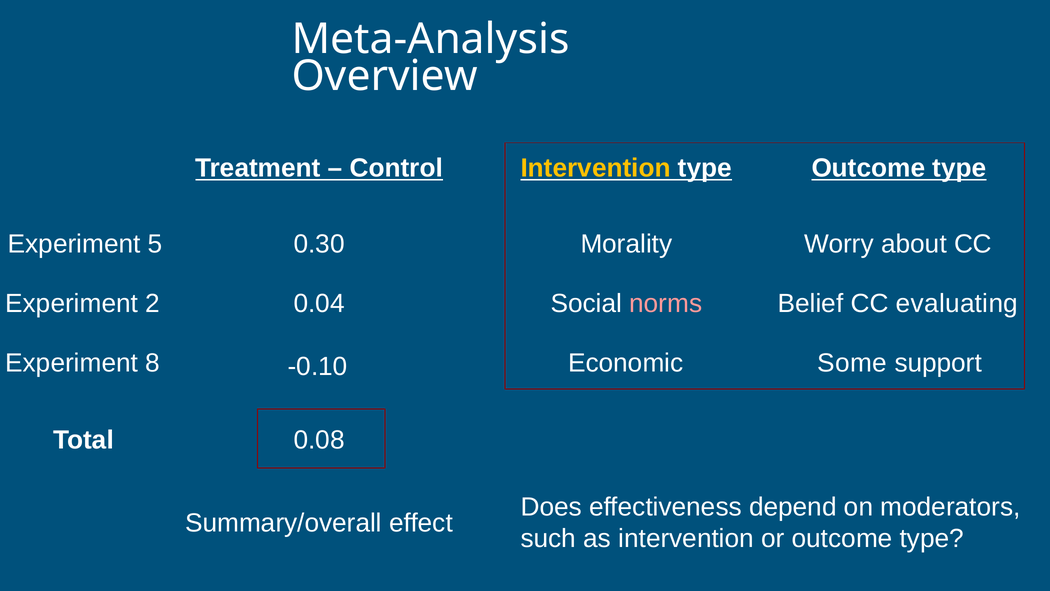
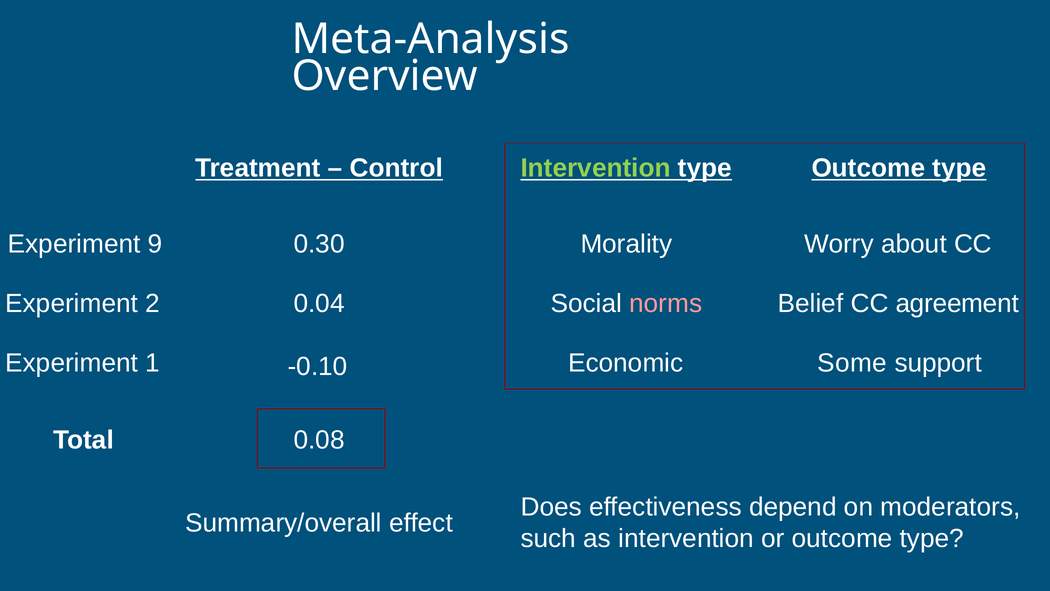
Intervention at (596, 168) colour: yellow -> light green
5: 5 -> 9
evaluating: evaluating -> agreement
8: 8 -> 1
